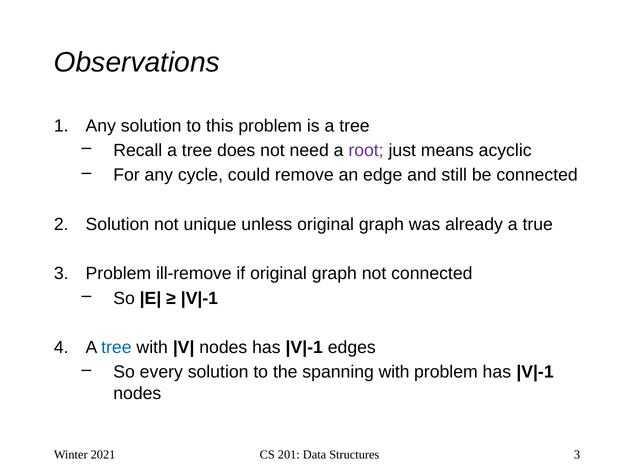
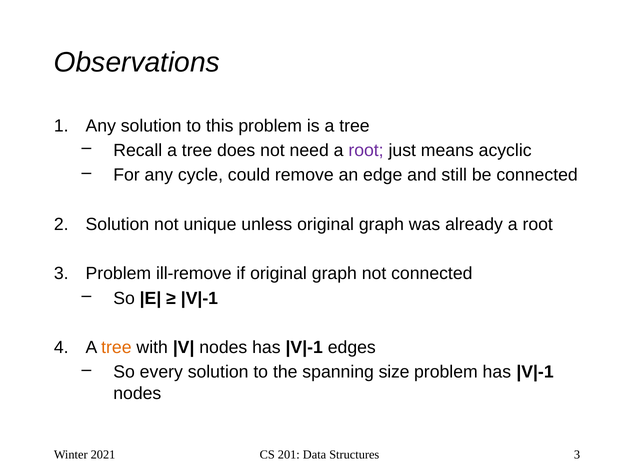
already a true: true -> root
tree at (116, 348) colour: blue -> orange
spanning with: with -> size
